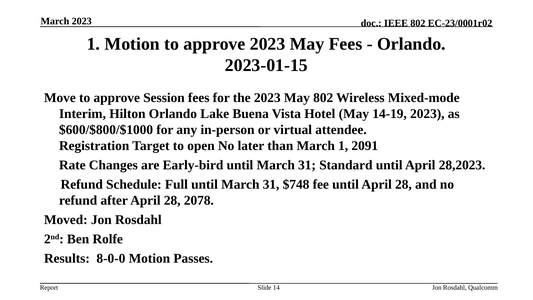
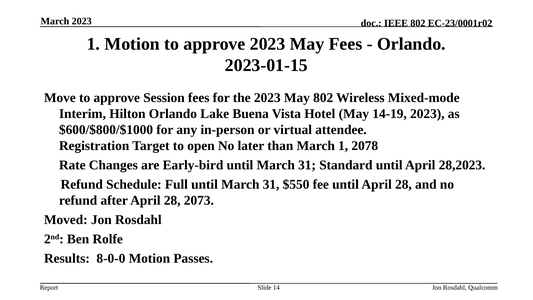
2091: 2091 -> 2078
$748: $748 -> $550
2078: 2078 -> 2073
